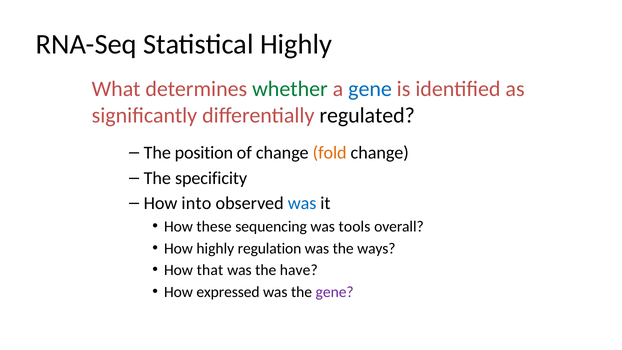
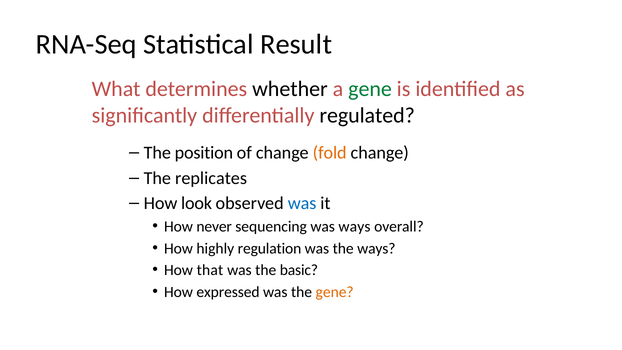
Statistical Highly: Highly -> Result
whether colour: green -> black
gene at (370, 89) colour: blue -> green
specificity: specificity -> replicates
into: into -> look
these: these -> never
was tools: tools -> ways
have: have -> basic
gene at (335, 292) colour: purple -> orange
